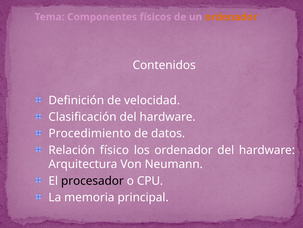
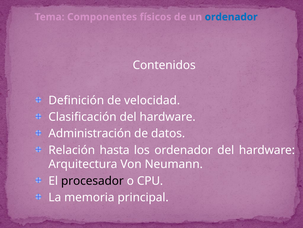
ordenador at (231, 17) colour: orange -> blue
Procedimiento: Procedimiento -> Administración
físico: físico -> hasta
